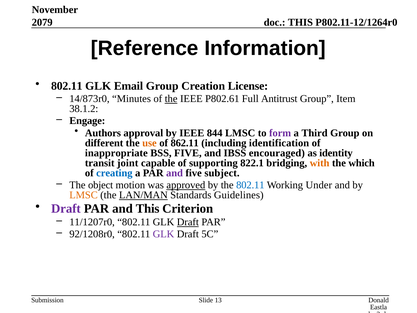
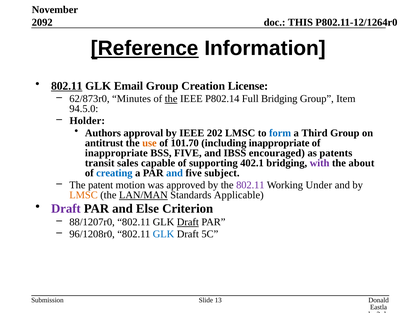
2079: 2079 -> 2092
Reference underline: none -> present
802.11 at (67, 86) underline: none -> present
14/873r0: 14/873r0 -> 62/873r0
P802.61: P802.61 -> P802.14
Full Antitrust: Antitrust -> Bridging
38.1.2: 38.1.2 -> 94.5.0
Engage: Engage -> Holder
844: 844 -> 202
form colour: purple -> blue
different: different -> antitrust
862.11: 862.11 -> 101.70
including identification: identification -> inappropriate
identity: identity -> patents
joint: joint -> sales
822.1: 822.1 -> 402.1
with colour: orange -> purple
which: which -> about
and at (175, 173) colour: purple -> blue
object: object -> patent
approved underline: present -> none
802.11 at (250, 185) colour: blue -> purple
Guidelines: Guidelines -> Applicable
and This: This -> Else
11/1207r0: 11/1207r0 -> 88/1207r0
92/1208r0: 92/1208r0 -> 96/1208r0
GLK at (164, 234) colour: purple -> blue
